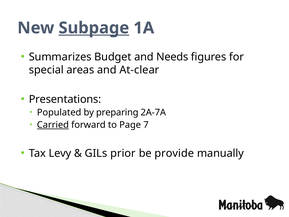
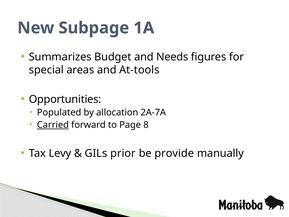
Subpage underline: present -> none
At-clear: At-clear -> At-tools
Presentations: Presentations -> Opportunities
preparing: preparing -> allocation
7: 7 -> 8
